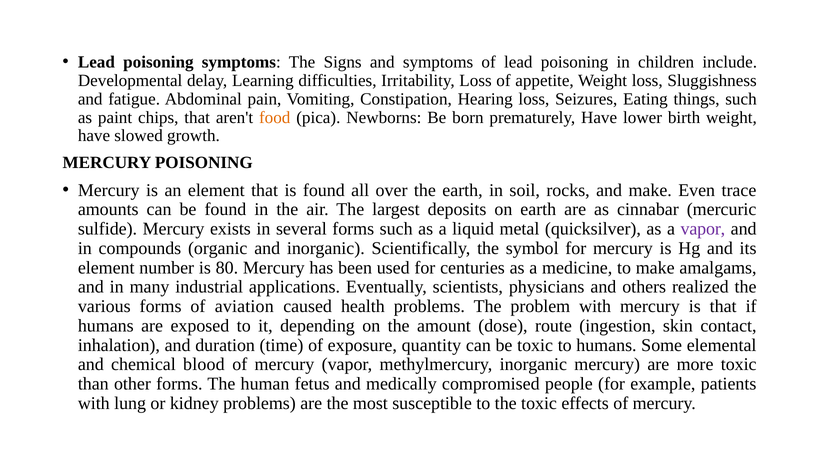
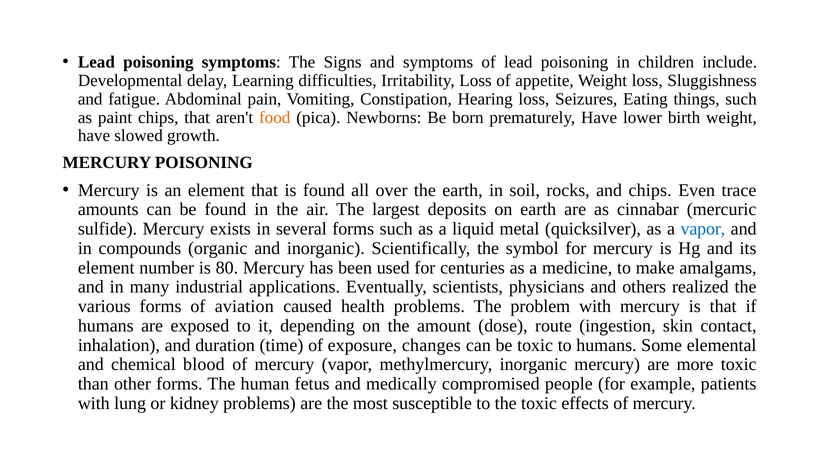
and make: make -> chips
vapor at (703, 229) colour: purple -> blue
quantity: quantity -> changes
